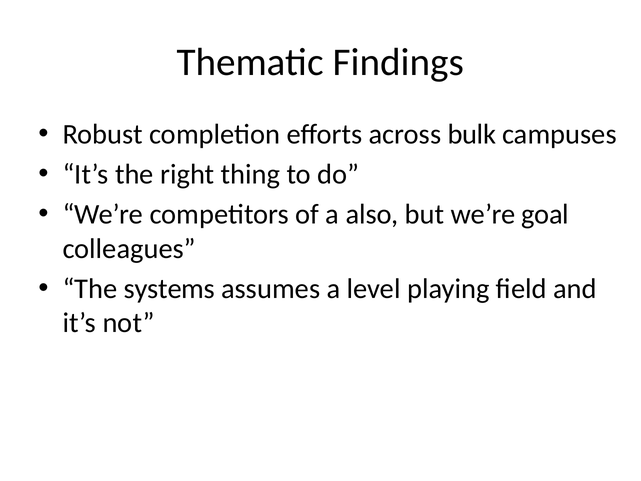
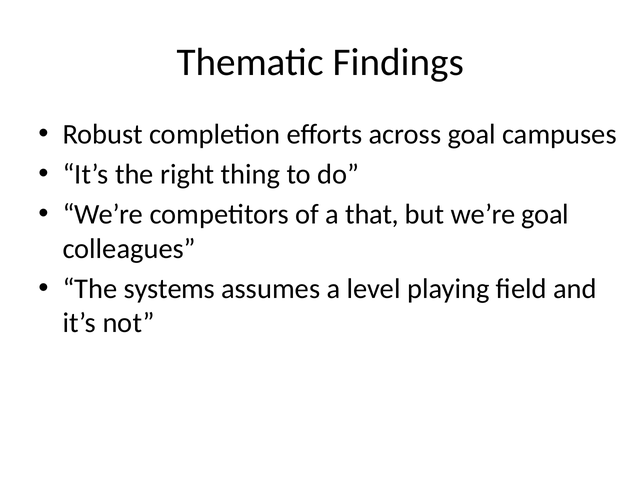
across bulk: bulk -> goal
also: also -> that
